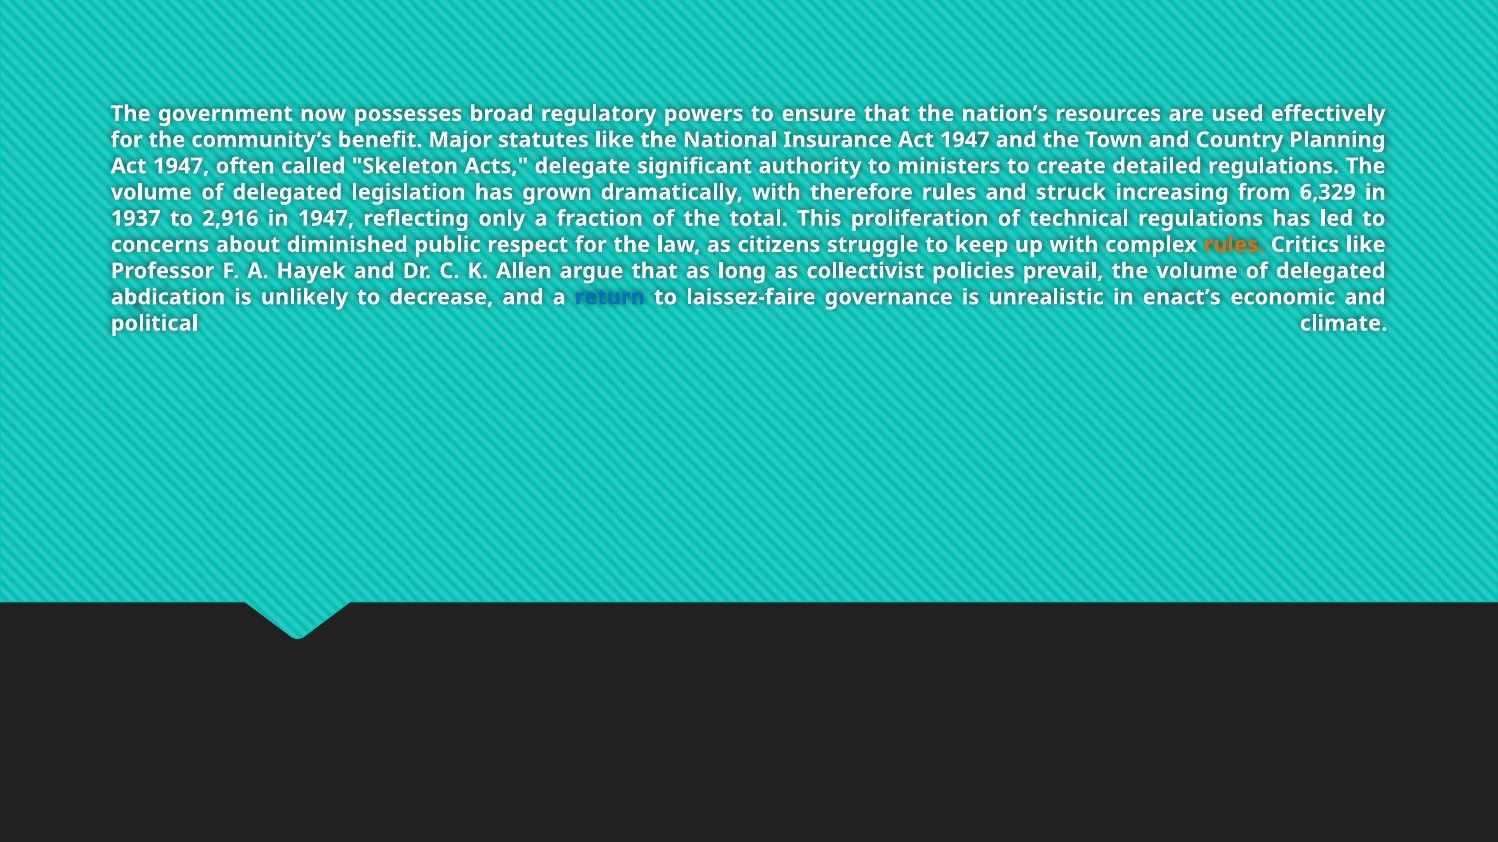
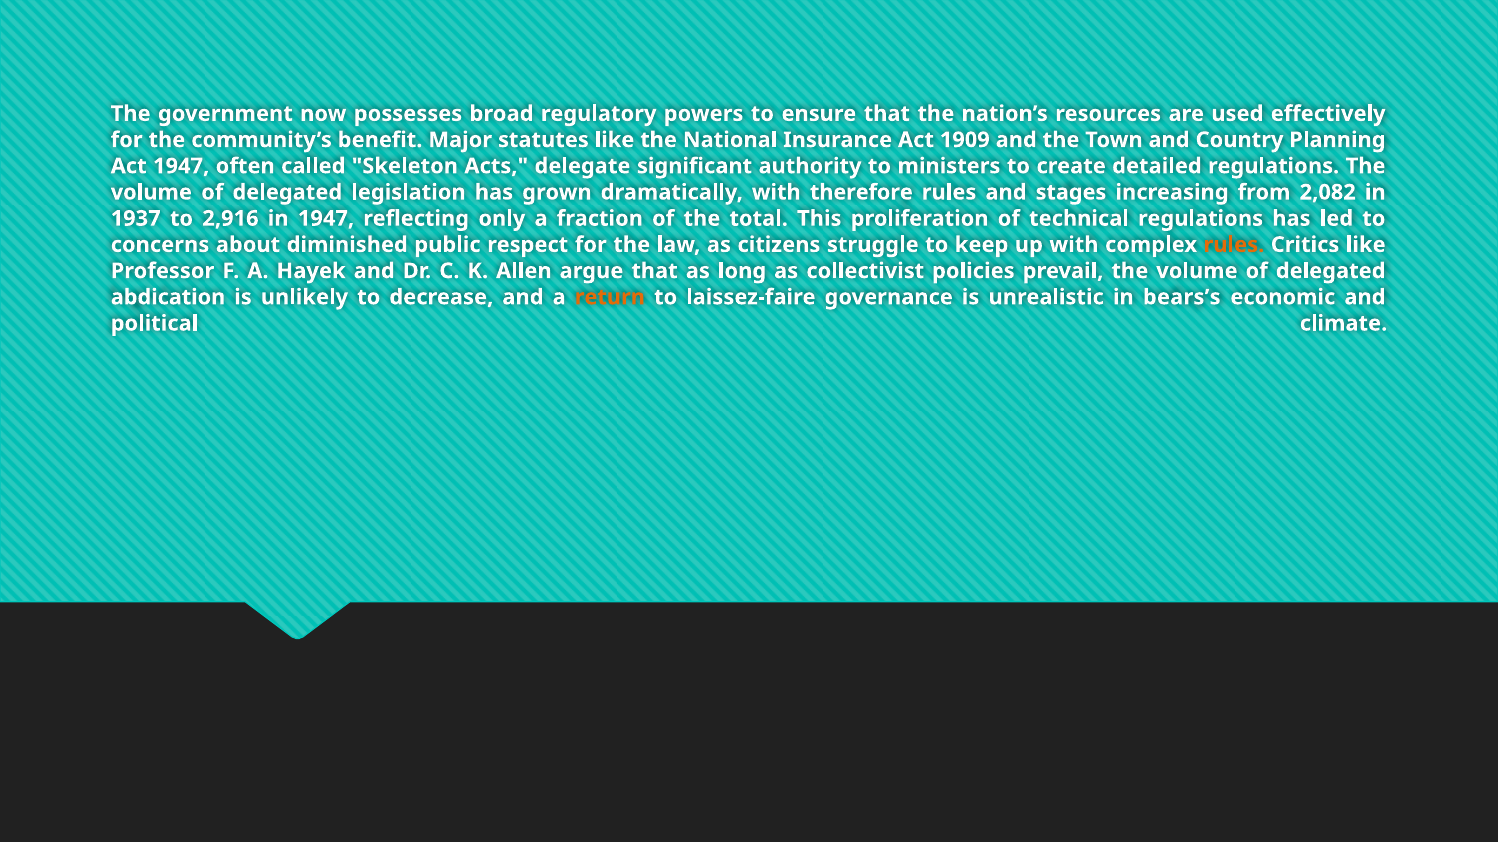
Insurance Act 1947: 1947 -> 1909
struck: struck -> stages
6,329: 6,329 -> 2,082
return colour: blue -> orange
enact’s: enact’s -> bears’s
